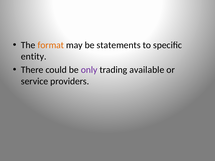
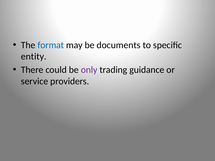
format colour: orange -> blue
statements: statements -> documents
available: available -> guidance
